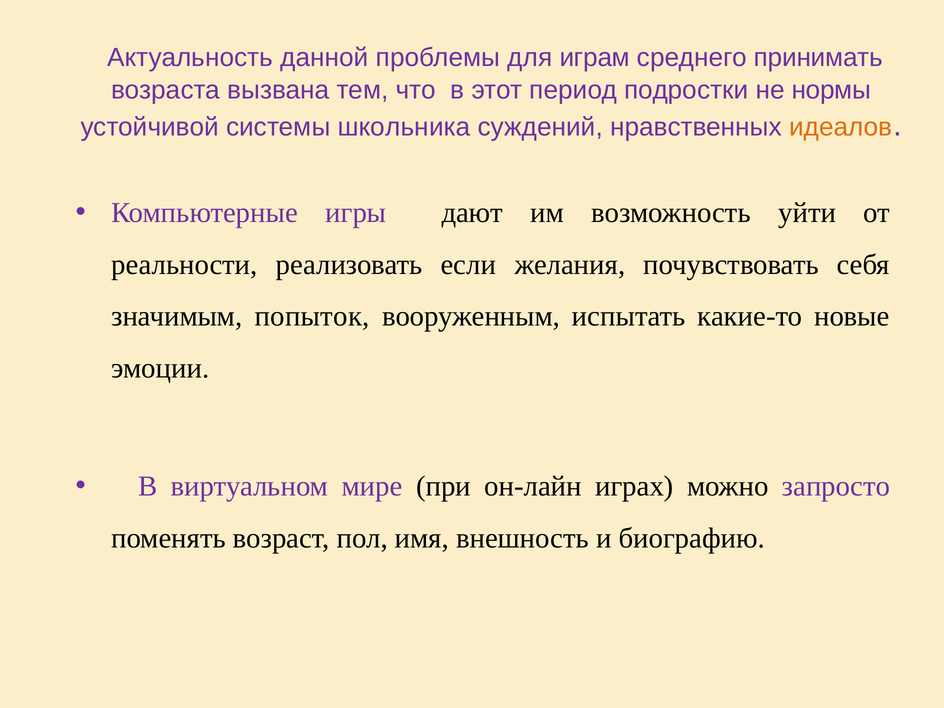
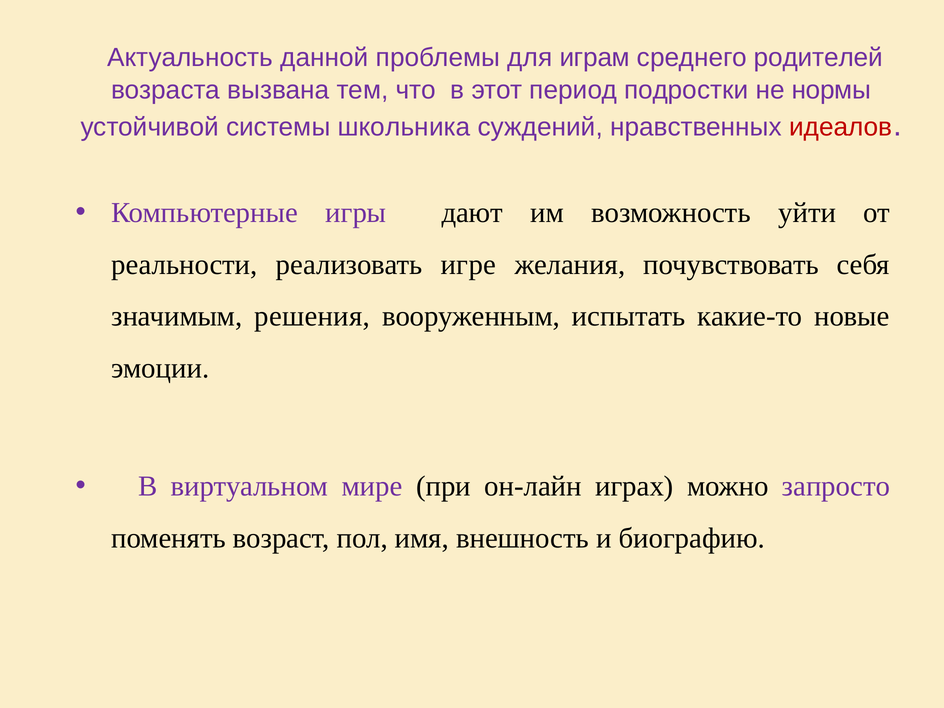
принимать: принимать -> родителей
идеалов colour: orange -> red
если: если -> игре
попыток: попыток -> решения
